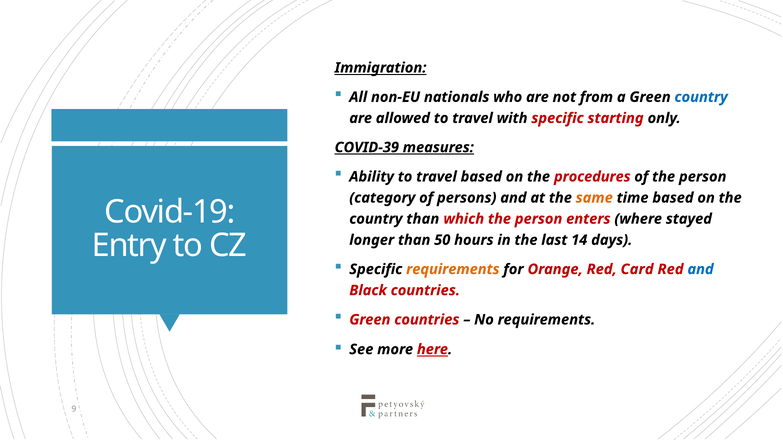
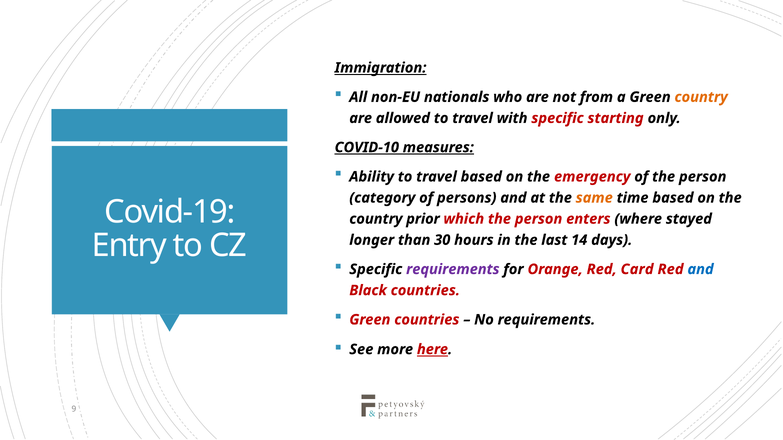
country at (701, 97) colour: blue -> orange
COVID-39: COVID-39 -> COVID-10
procedures: procedures -> emergency
country than: than -> prior
50: 50 -> 30
requirements at (453, 270) colour: orange -> purple
